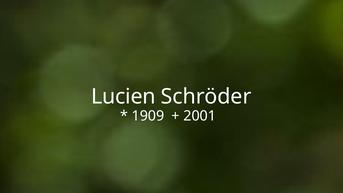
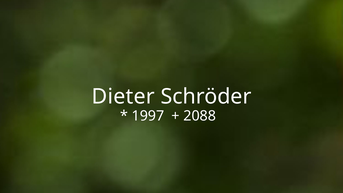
Lucien: Lucien -> Dieter
1909: 1909 -> 1997
2001: 2001 -> 2088
